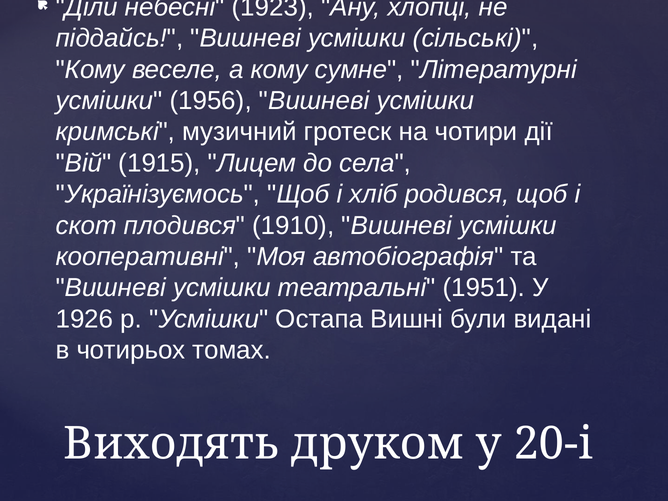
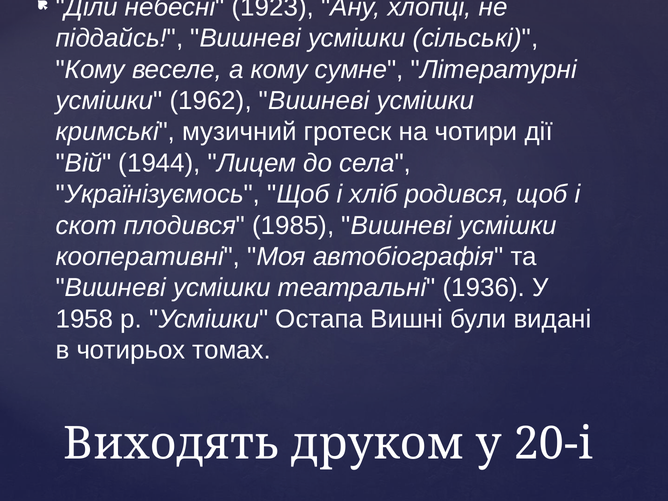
1956: 1956 -> 1962
1915: 1915 -> 1944
1910: 1910 -> 1985
1951: 1951 -> 1936
1926: 1926 -> 1958
